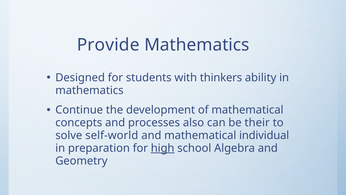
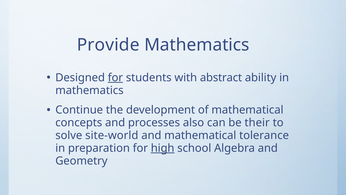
for at (115, 77) underline: none -> present
thinkers: thinkers -> abstract
self-world: self-world -> site-world
individual: individual -> tolerance
